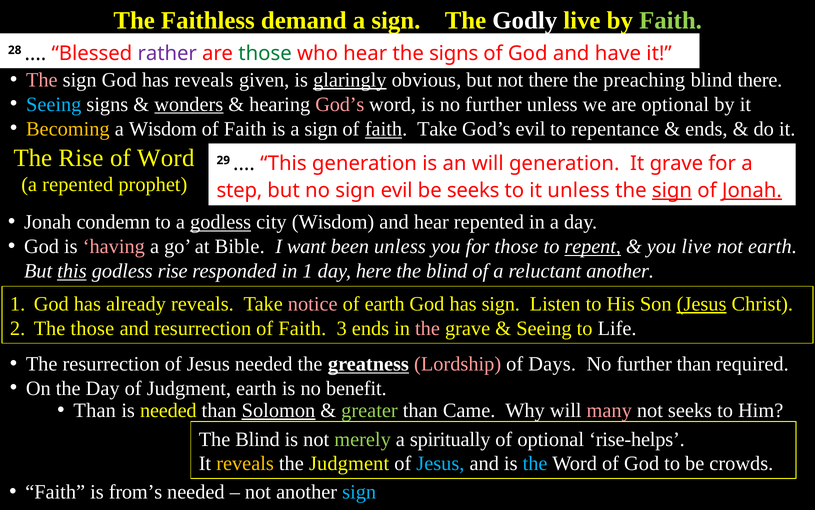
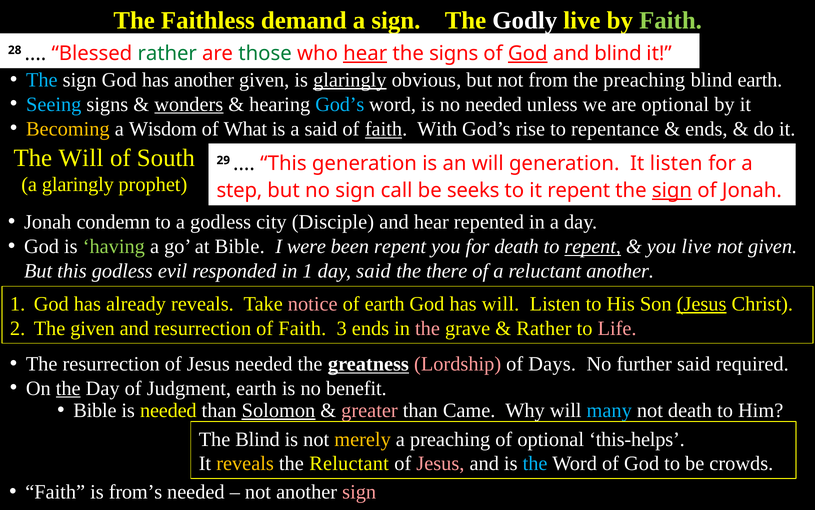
rather at (167, 53) colour: purple -> green
hear at (365, 53) underline: none -> present
God at (528, 53) underline: none -> present
and have: have -> blind
The at (42, 80) colour: pink -> light blue
has reveals: reveals -> another
not there: there -> from
blind there: there -> earth
God’s at (340, 104) colour: pink -> light blue
is no further: further -> needed
Faith at (245, 129): Faith -> What
is a sign: sign -> said
faith Take: Take -> With
God’s evil: evil -> rise
The Rise: Rise -> Will
of Word: Word -> South
It grave: grave -> listen
a repented: repented -> glaringly
sign evil: evil -> call
it unless: unless -> repent
Jonah at (752, 190) underline: present -> none
godless at (221, 222) underline: present -> none
city Wisdom: Wisdom -> Disciple
having colour: pink -> light green
want: want -> were
been unless: unless -> repent
for those: those -> death
not earth: earth -> given
this at (72, 271) underline: present -> none
godless rise: rise -> evil
day here: here -> said
blind at (447, 271): blind -> there
has sign: sign -> will
The those: those -> given
Seeing at (544, 328): Seeing -> Rather
Life colour: white -> pink
further than: than -> said
the at (68, 388) underline: none -> present
Than at (95, 410): Than -> Bible
greater colour: light green -> pink
many colour: pink -> light blue
not seeks: seeks -> death
merely colour: light green -> yellow
a spiritually: spiritually -> preaching
rise-helps: rise-helps -> this-helps
the Judgment: Judgment -> Reluctant
Jesus at (440, 463) colour: light blue -> pink
sign at (359, 491) colour: light blue -> pink
